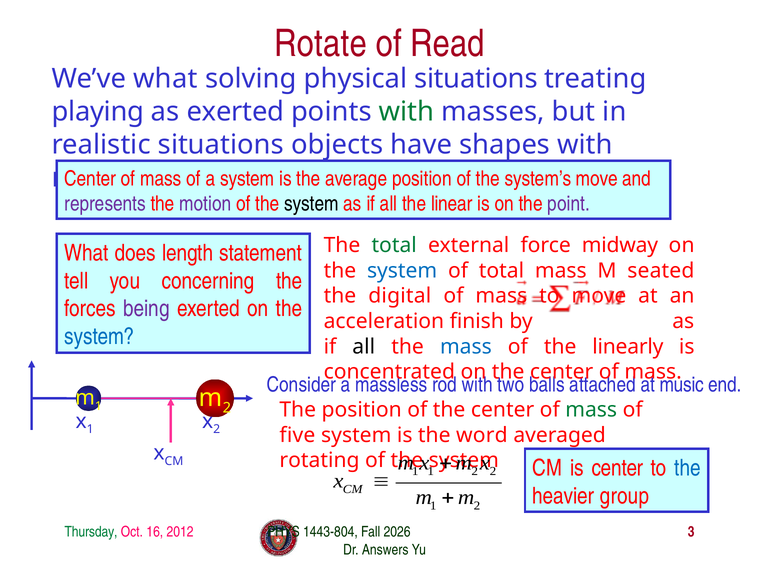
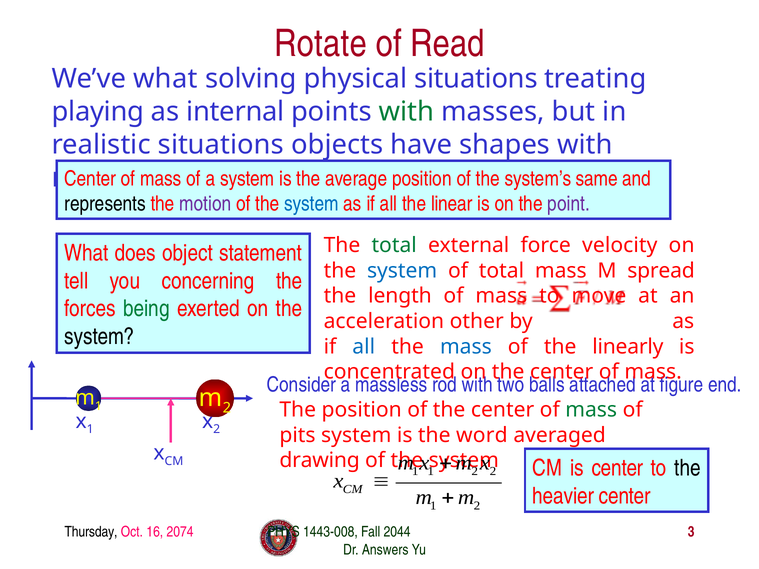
as exerted: exerted -> internal
move at (597, 179): move -> same
represents colour: purple -> black
system at (311, 204) colour: black -> blue
midway: midway -> velocity
length: length -> object
seated: seated -> spread
digital: digital -> length
being colour: purple -> green
finish: finish -> other
system at (99, 337) colour: blue -> black
all at (364, 347) colour: black -> blue
music: music -> figure
five: five -> pits
the at (688, 468) colour: blue -> black
rotating: rotating -> drawing
heavier group: group -> center
Thursday colour: green -> black
2012: 2012 -> 2074
1443-804: 1443-804 -> 1443-008
2026: 2026 -> 2044
